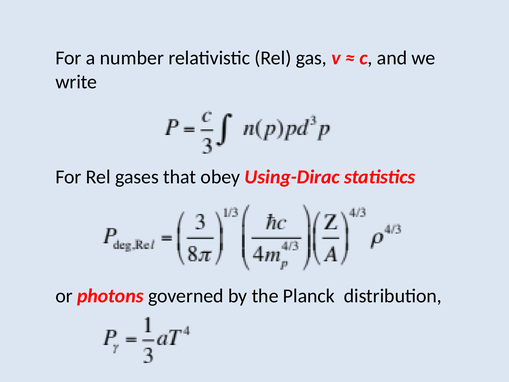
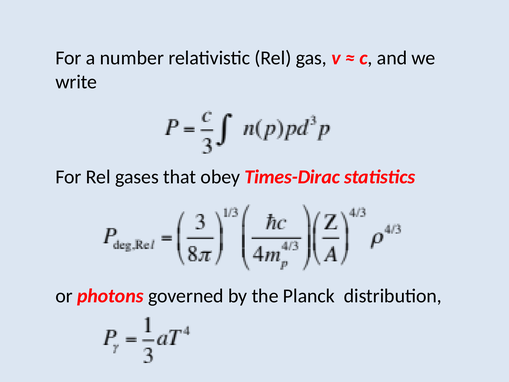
Using-Dirac: Using-Dirac -> Times-Dirac
